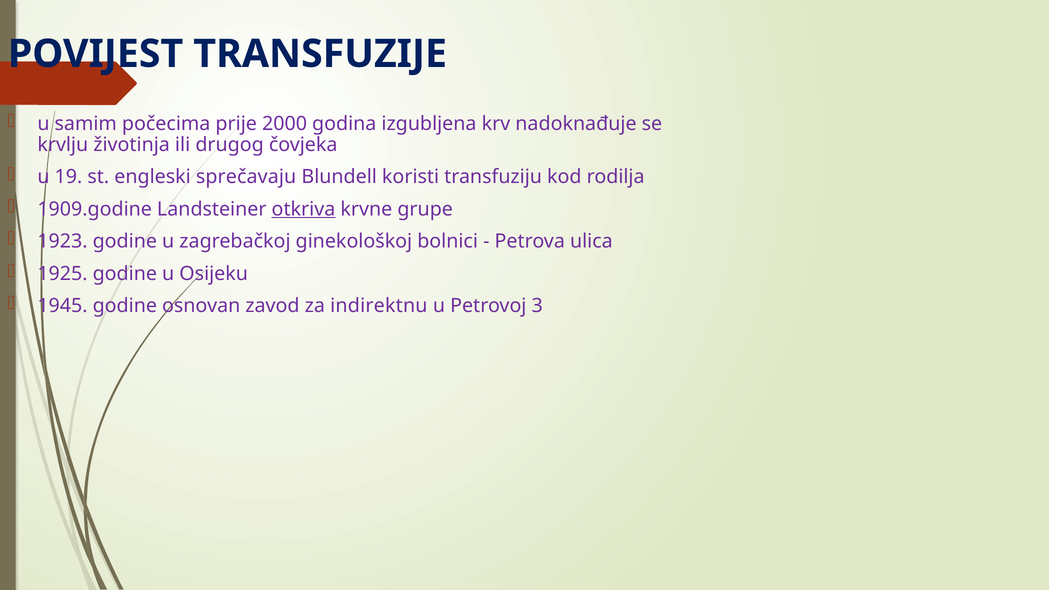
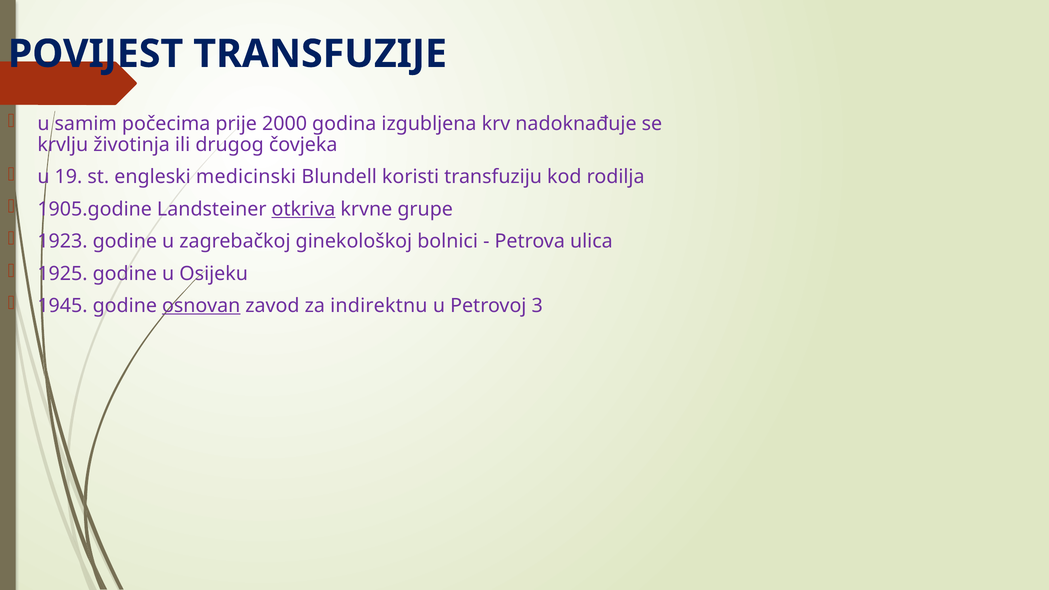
sprečavaju: sprečavaju -> medicinski
1909.godine: 1909.godine -> 1905.godine
osnovan underline: none -> present
